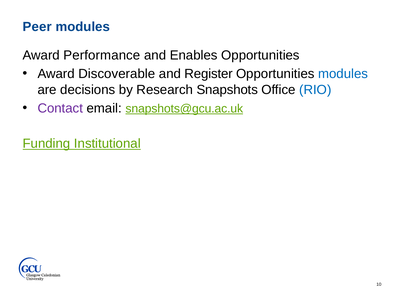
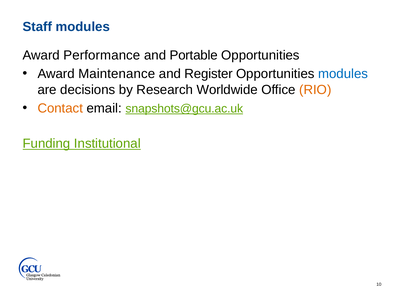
Peer: Peer -> Staff
Enables: Enables -> Portable
Discoverable: Discoverable -> Maintenance
Snapshots: Snapshots -> Worldwide
RIO colour: blue -> orange
Contact colour: purple -> orange
